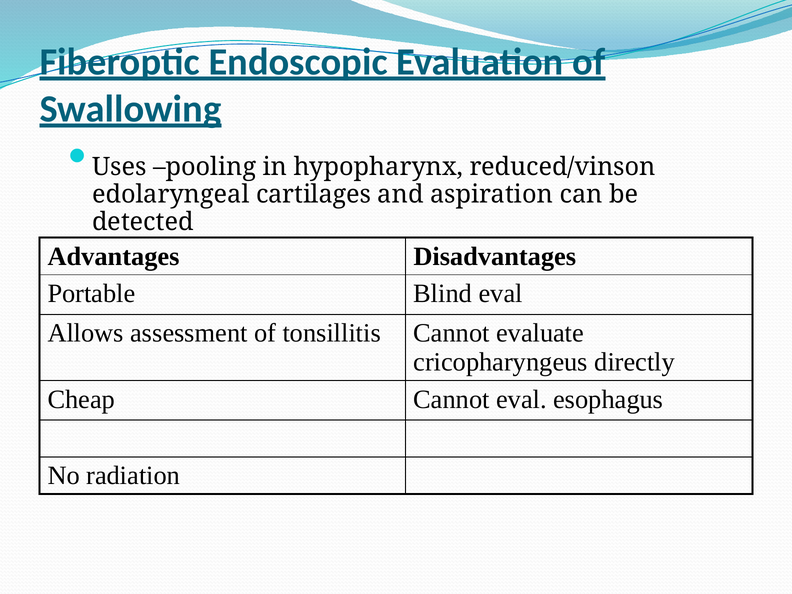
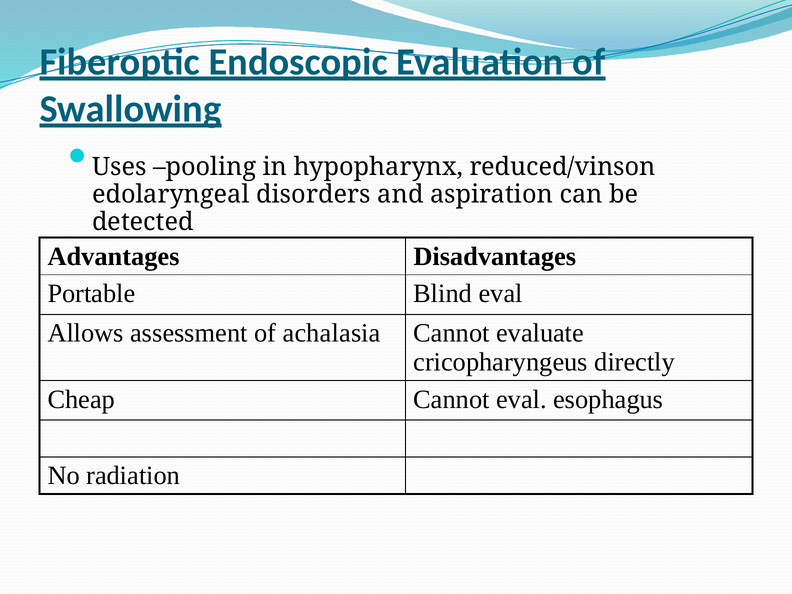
cartilages: cartilages -> disorders
tonsillitis: tonsillitis -> achalasia
